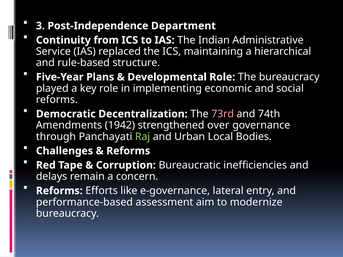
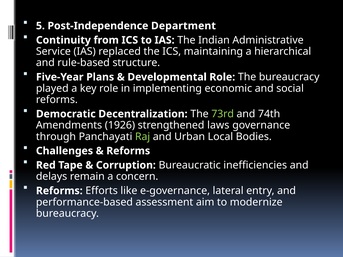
3: 3 -> 5
73rd colour: pink -> light green
1942: 1942 -> 1926
over: over -> laws
